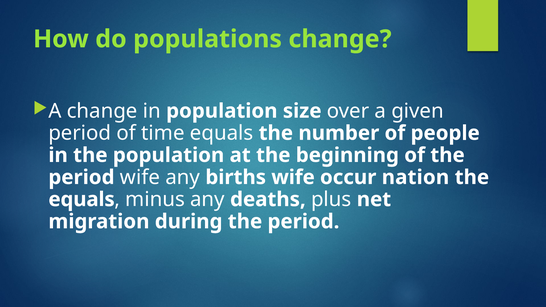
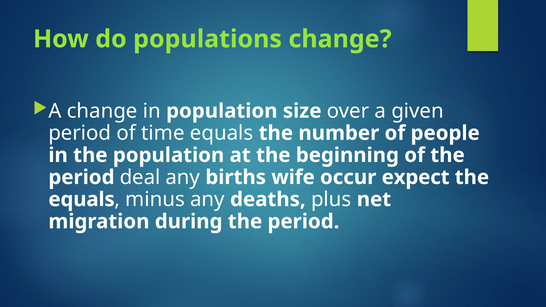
period wife: wife -> deal
nation: nation -> expect
